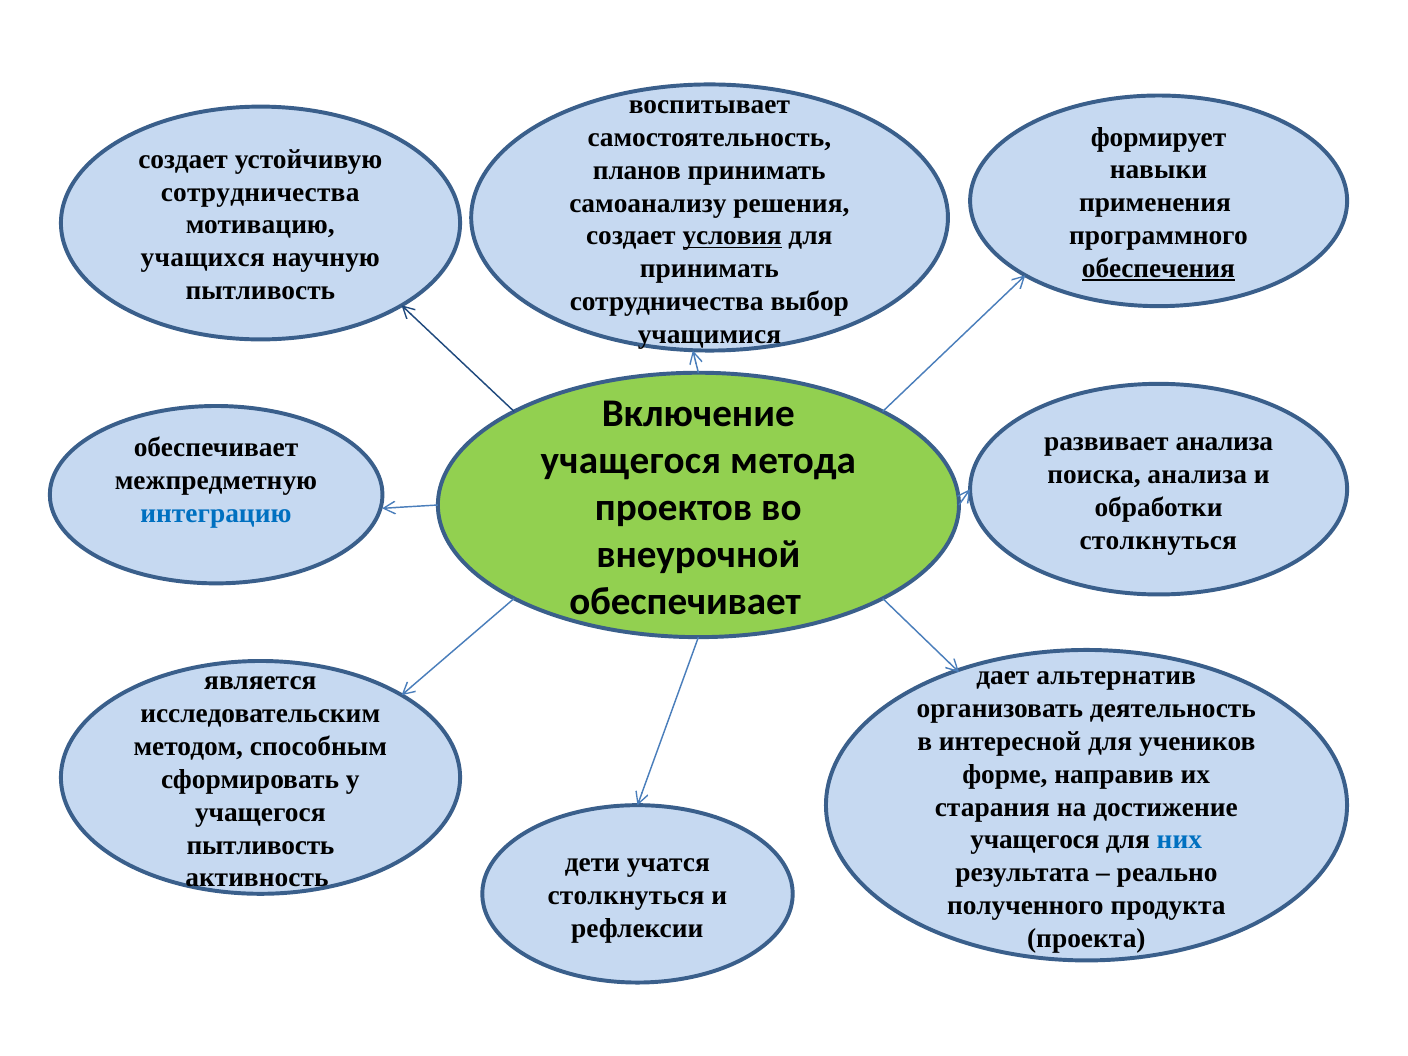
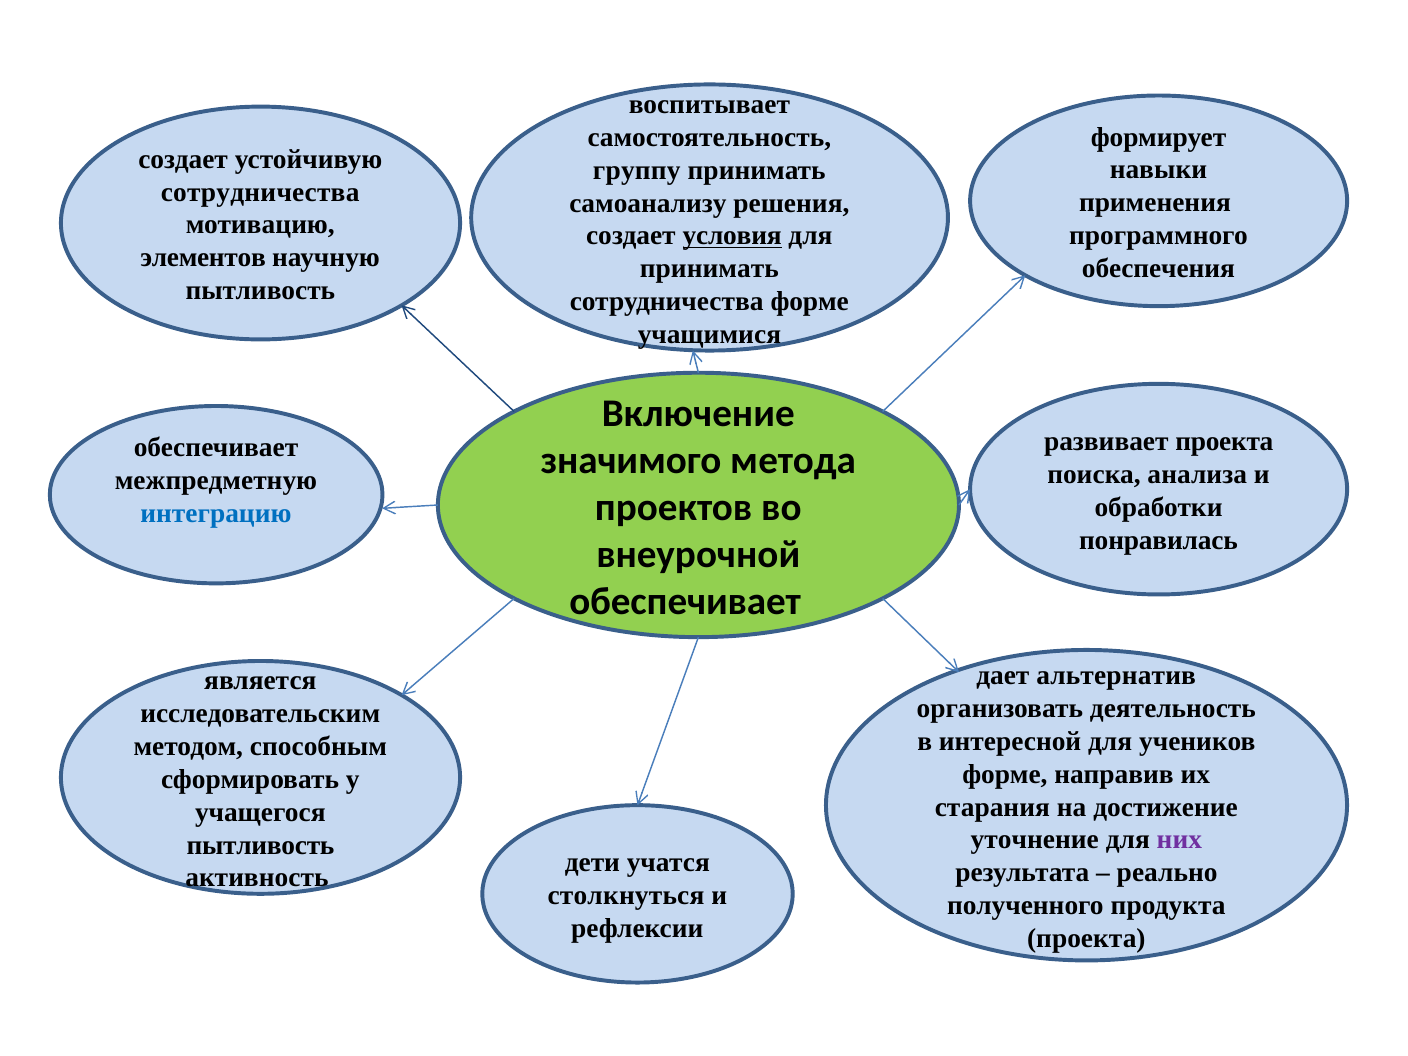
планов: планов -> группу
учащихся: учащихся -> элементов
обеспечения underline: present -> none
сотрудничества выбор: выбор -> форме
развивает анализа: анализа -> проекта
учащегося at (631, 461): учащегося -> значимого
столкнуться at (1158, 540): столкнуться -> понравилась
учащегося at (1035, 840): учащегося -> уточнение
них colour: blue -> purple
